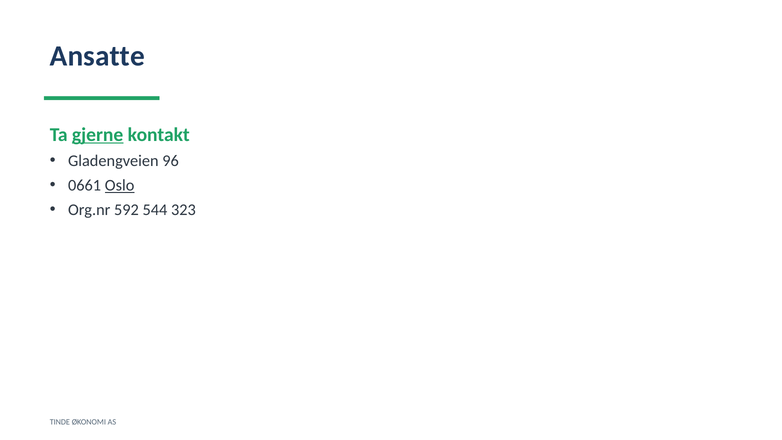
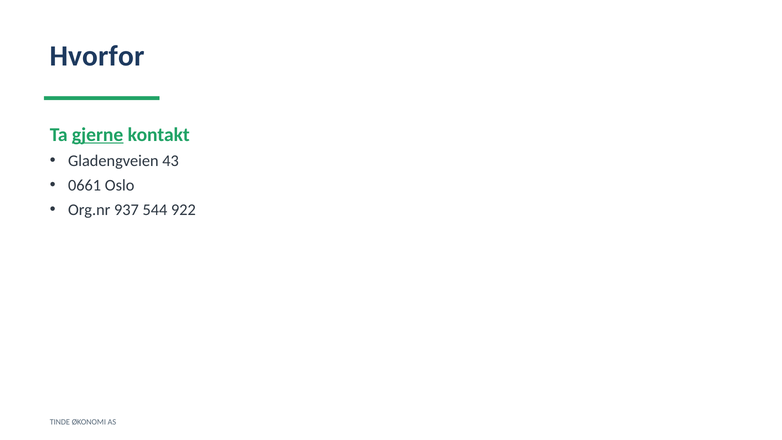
Ansatte: Ansatte -> Hvorfor
96: 96 -> 43
Oslo underline: present -> none
592: 592 -> 937
323: 323 -> 922
